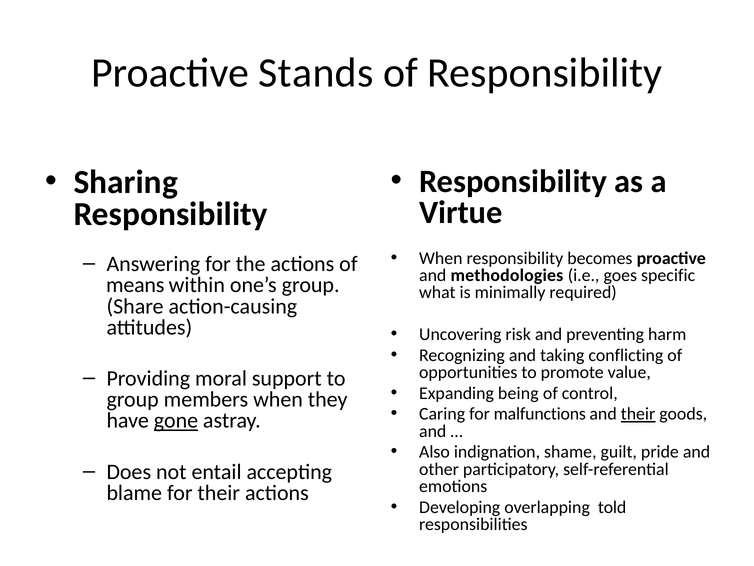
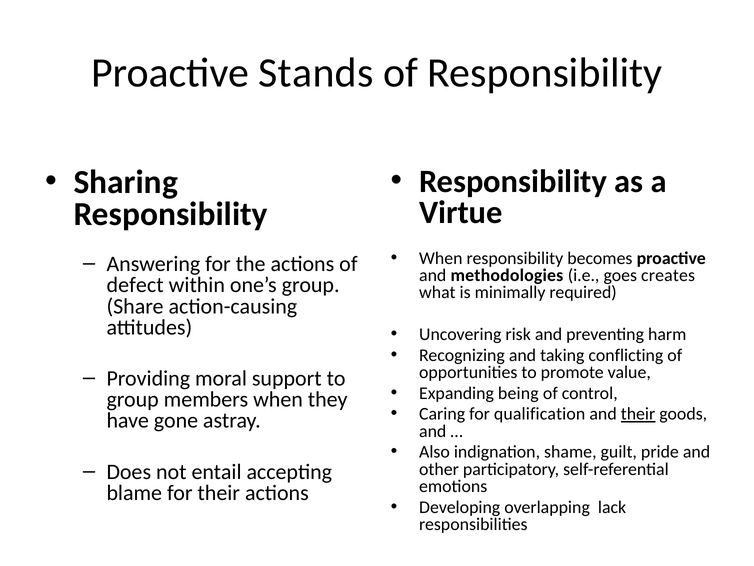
specific: specific -> creates
means: means -> defect
malfunctions: malfunctions -> qualification
gone underline: present -> none
told: told -> lack
